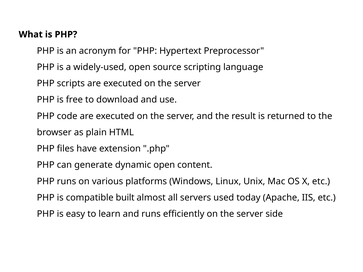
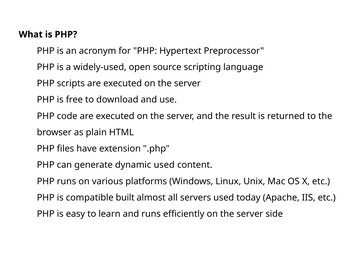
dynamic open: open -> used
